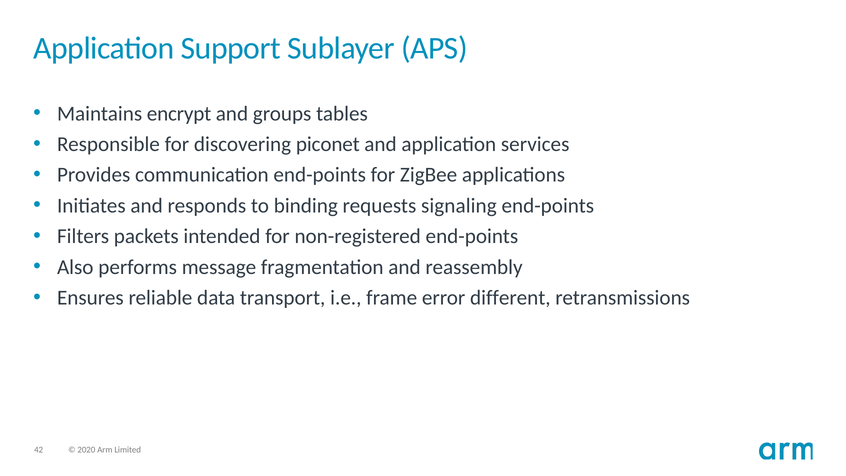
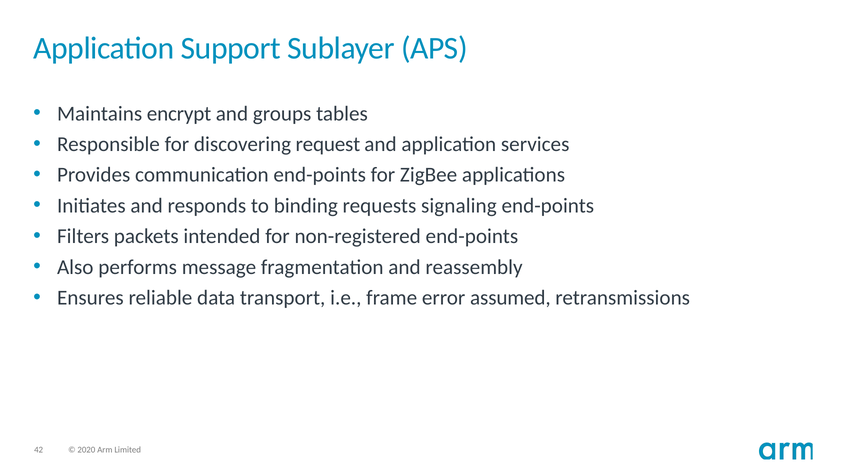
piconet: piconet -> request
different: different -> assumed
